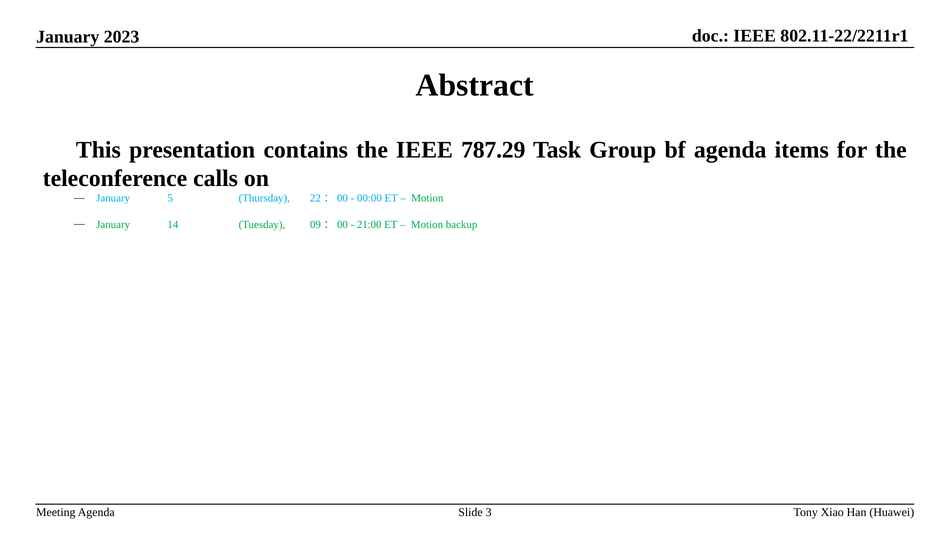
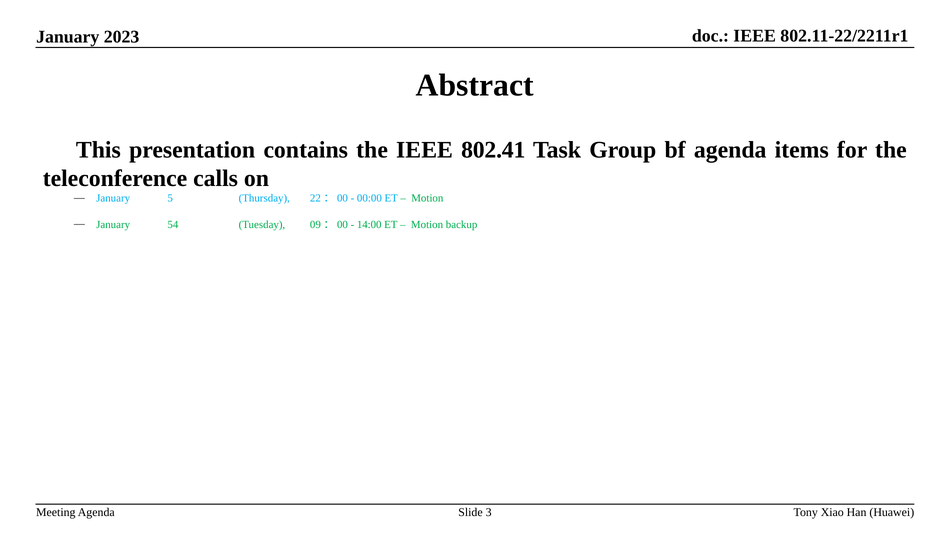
787.29: 787.29 -> 802.41
14: 14 -> 54
21:00: 21:00 -> 14:00
